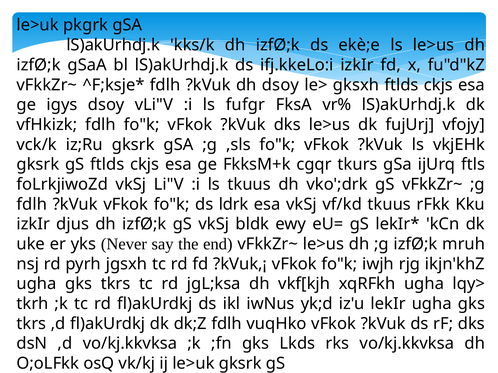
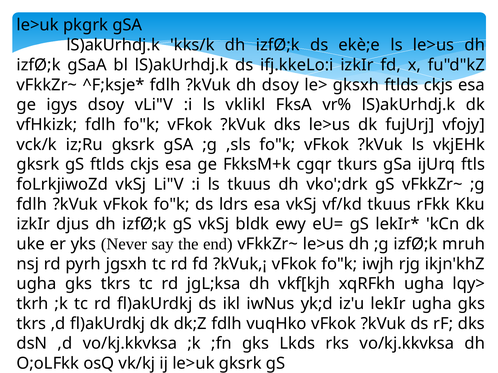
fufgr: fufgr -> vklikl
ldrk: ldrk -> ldrs
